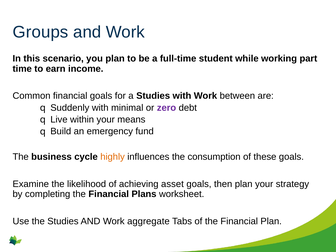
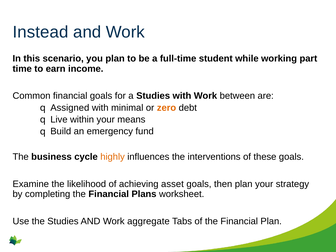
Groups: Groups -> Instead
Suddenly: Suddenly -> Assigned
zero colour: purple -> orange
consumption: consumption -> interventions
